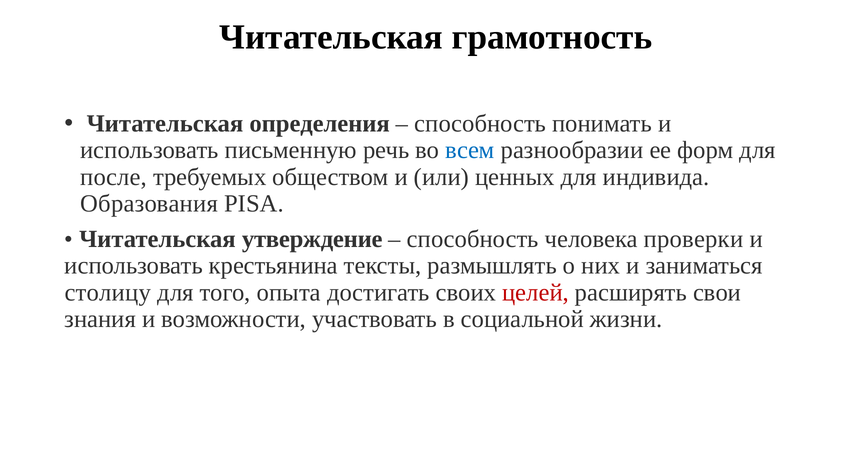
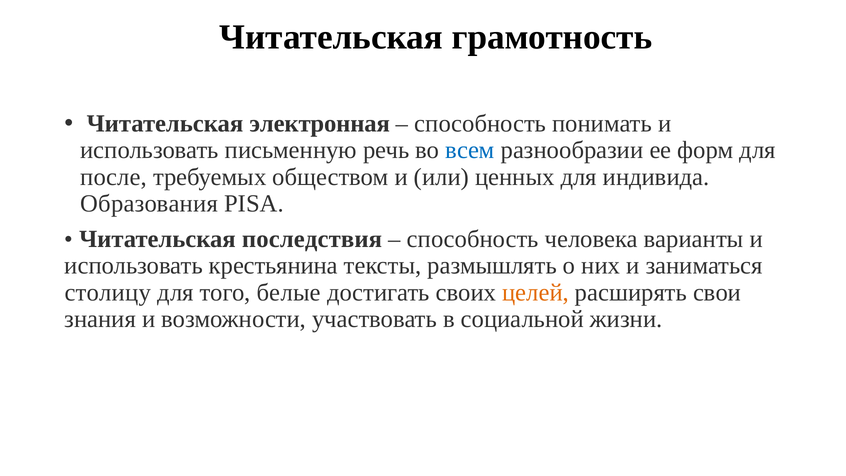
определения: определения -> электронная
утверждение: утверждение -> последствия
проверки: проверки -> варианты
опыта: опыта -> белые
целей colour: red -> orange
